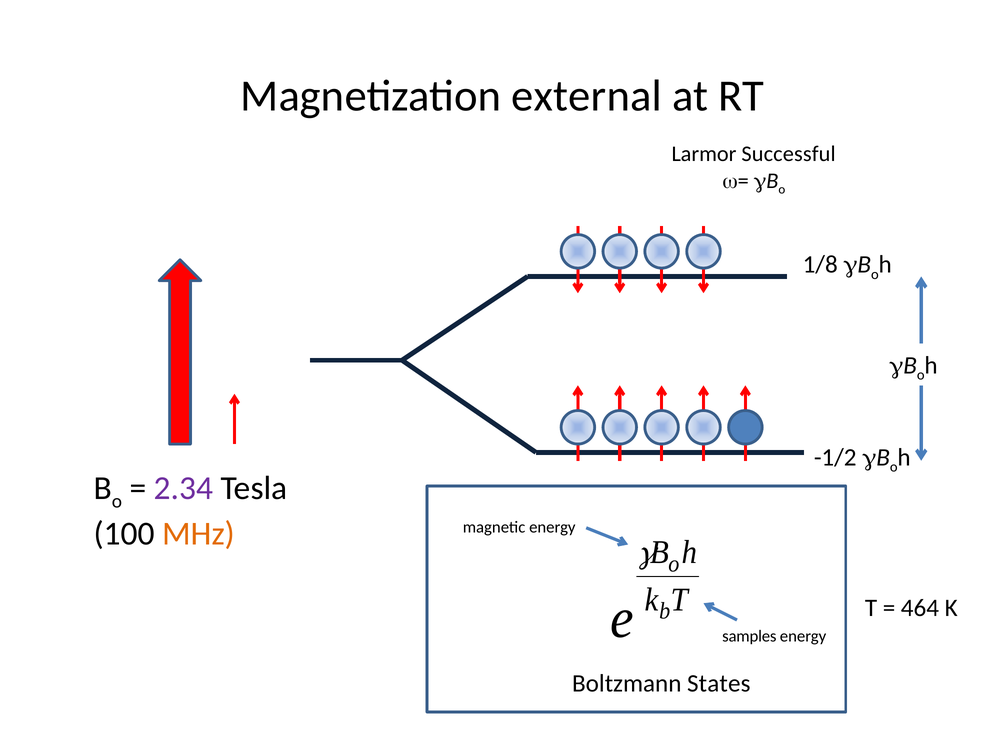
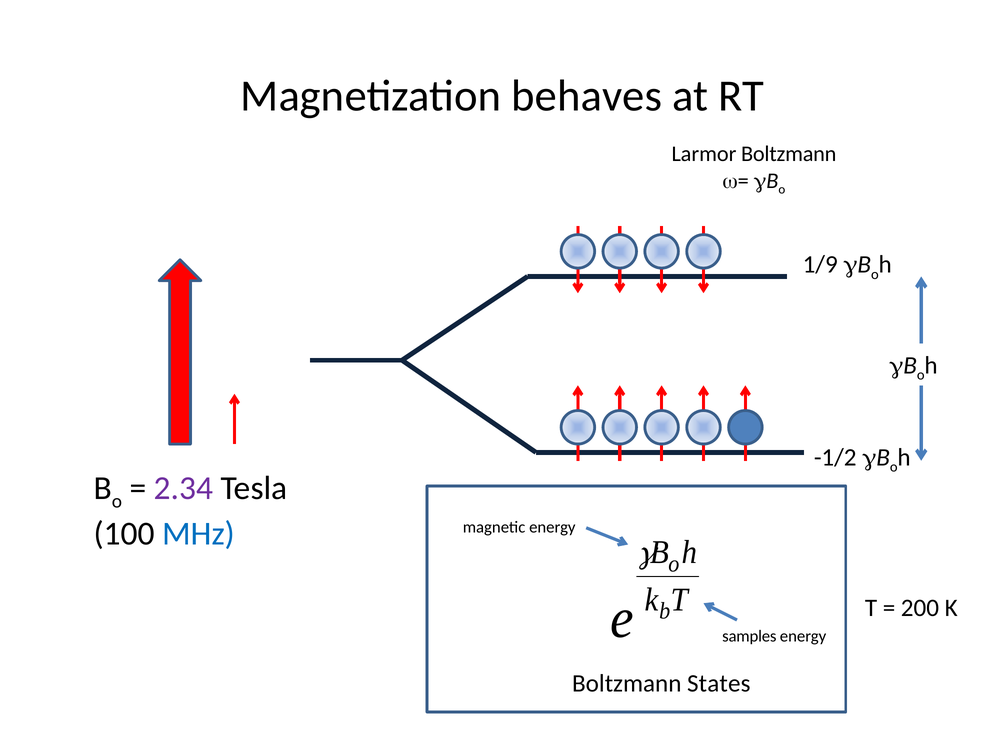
external: external -> behaves
Larmor Successful: Successful -> Boltzmann
1/8: 1/8 -> 1/9
MHz colour: orange -> blue
464: 464 -> 200
